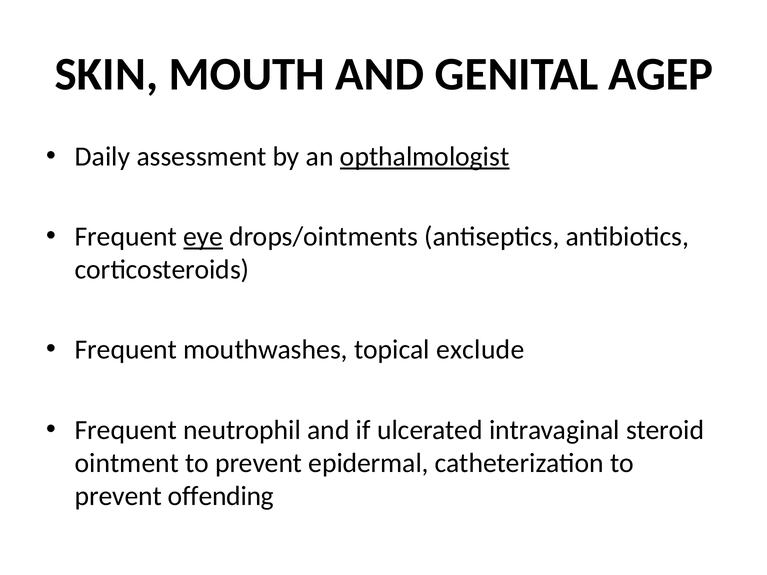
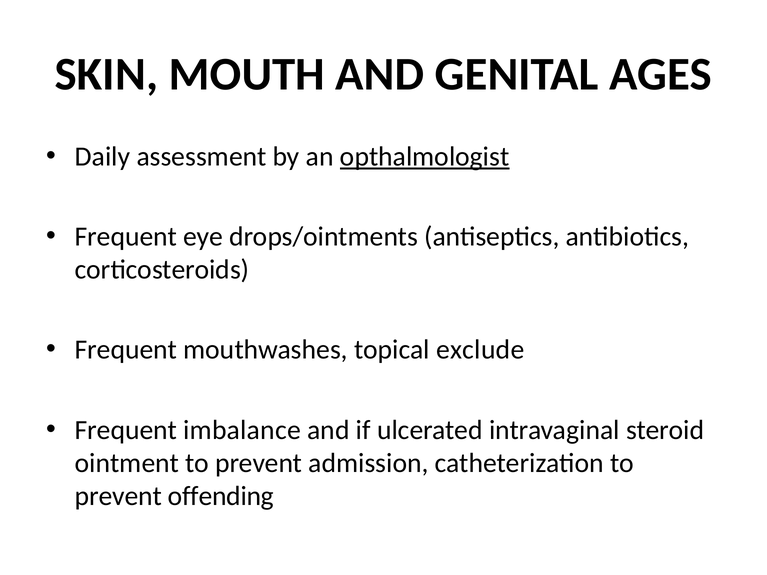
AGEP: AGEP -> AGES
eye underline: present -> none
neutrophil: neutrophil -> imbalance
epidermal: epidermal -> admission
